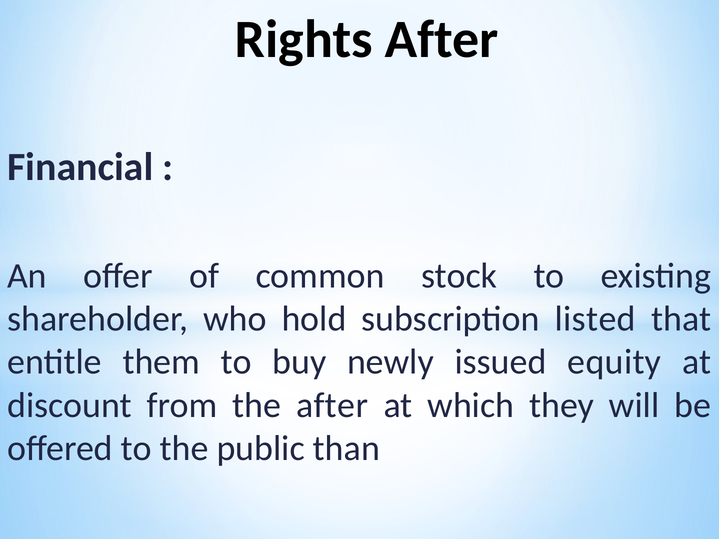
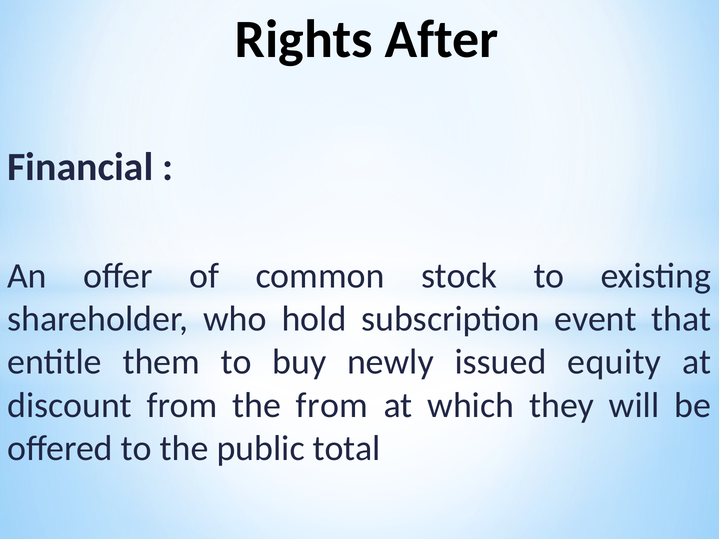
listed: listed -> event
the after: after -> from
than: than -> total
